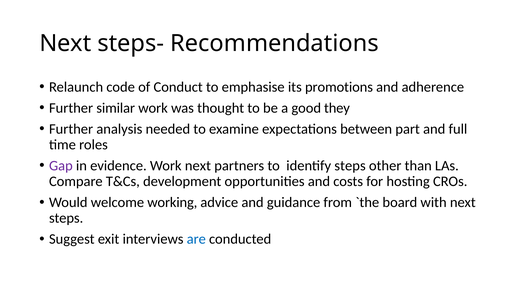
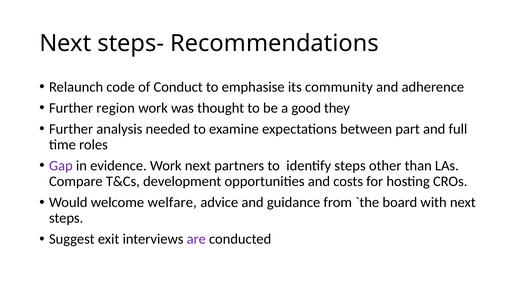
promotions: promotions -> community
similar: similar -> region
working: working -> welfare
are colour: blue -> purple
